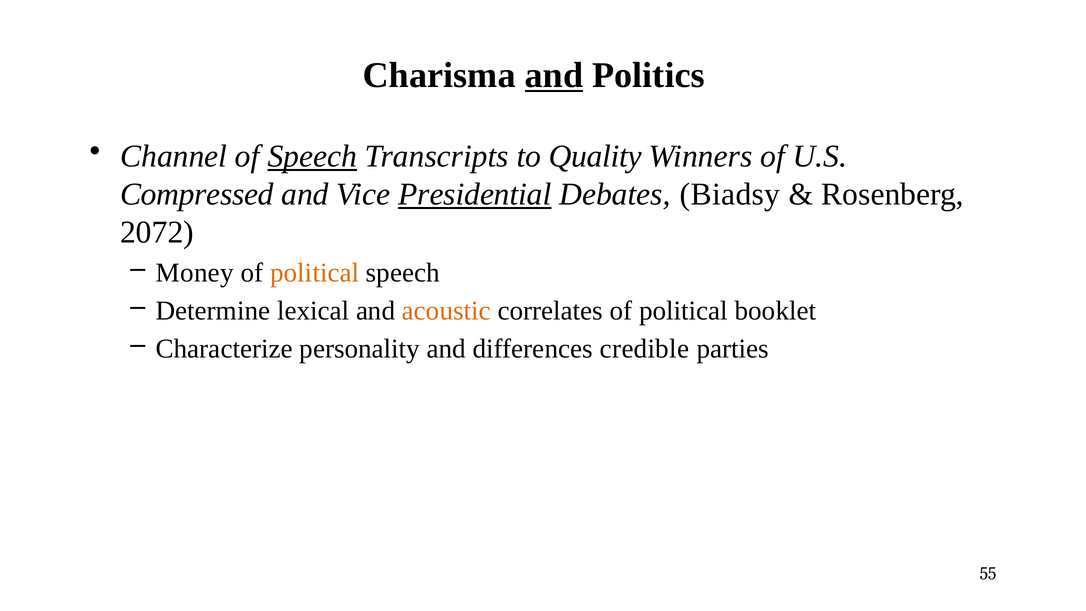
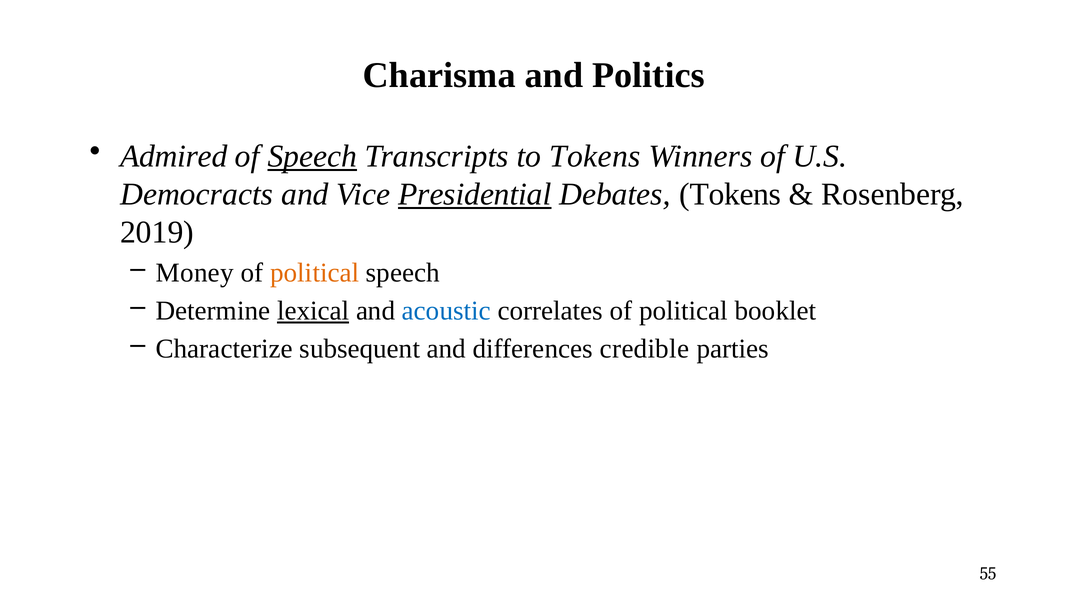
and at (554, 75) underline: present -> none
Channel: Channel -> Admired
to Quality: Quality -> Tokens
Compressed: Compressed -> Democracts
Debates Biadsy: Biadsy -> Tokens
2072: 2072 -> 2019
lexical underline: none -> present
acoustic colour: orange -> blue
personality: personality -> subsequent
